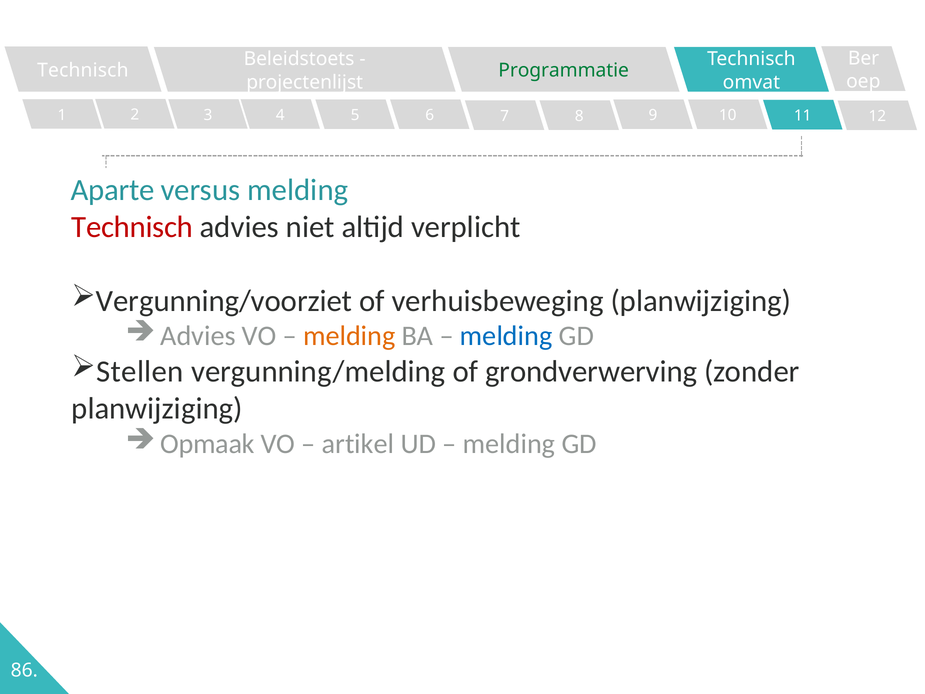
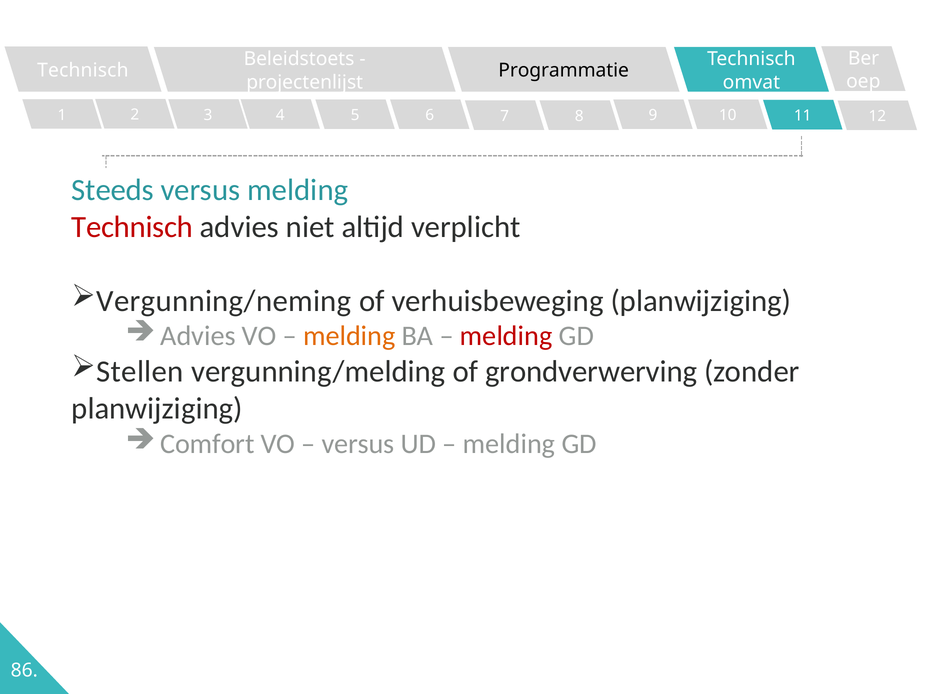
Programmatie colour: green -> black
Aparte: Aparte -> Steeds
Vergunning/voorziet: Vergunning/voorziet -> Vergunning/neming
melding at (506, 336) colour: blue -> red
Opmaak: Opmaak -> Comfort
artikel at (358, 444): artikel -> versus
